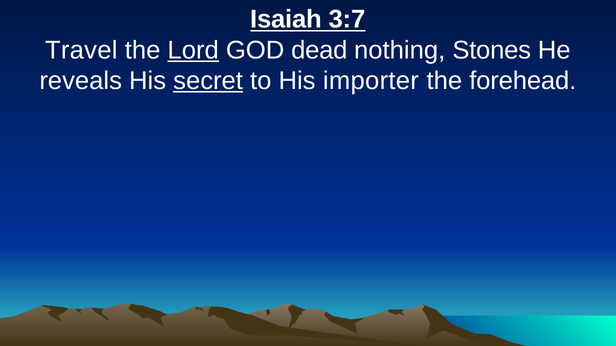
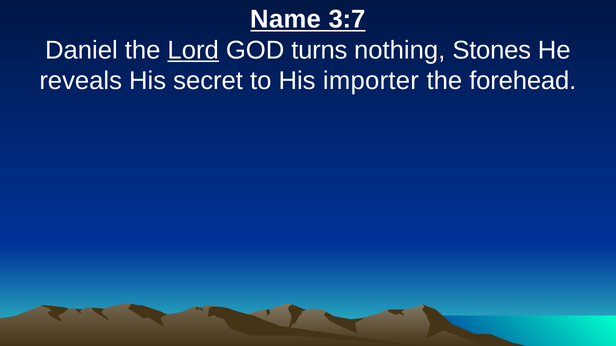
Isaiah: Isaiah -> Name
Travel: Travel -> Daniel
dead: dead -> turns
secret underline: present -> none
